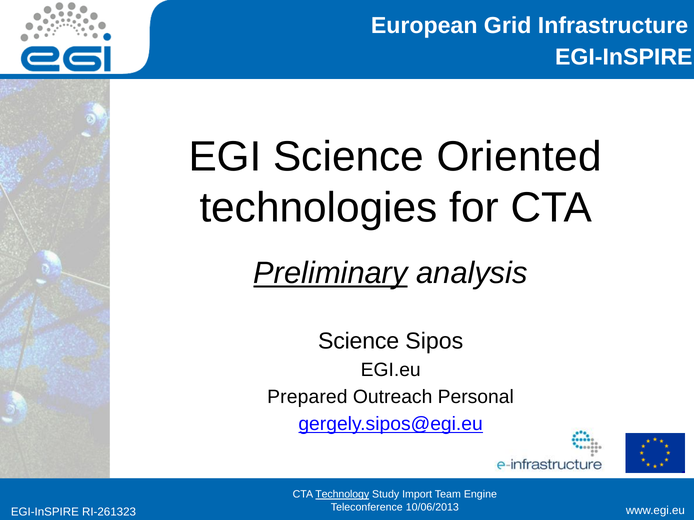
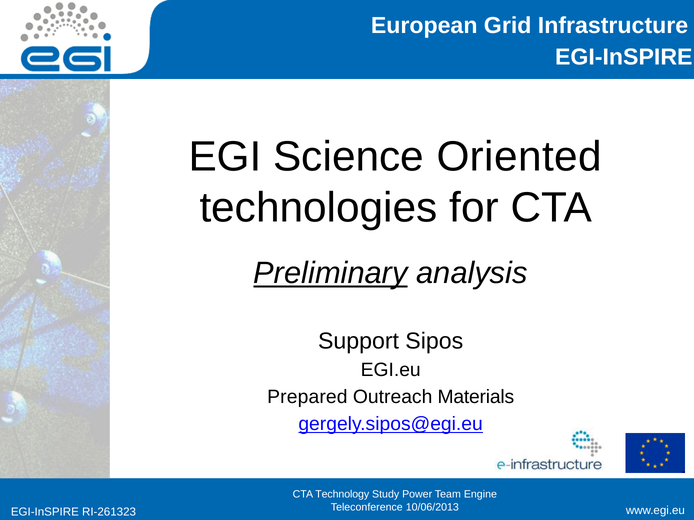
Science at (359, 341): Science -> Support
Personal: Personal -> Materials
Technology underline: present -> none
Import: Import -> Power
